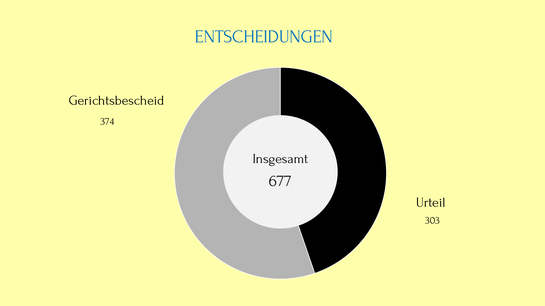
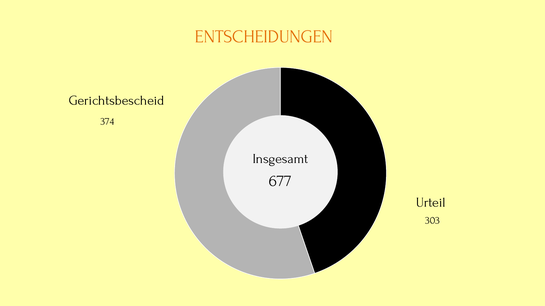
ENTSCHEIDUNGEN colour: blue -> orange
